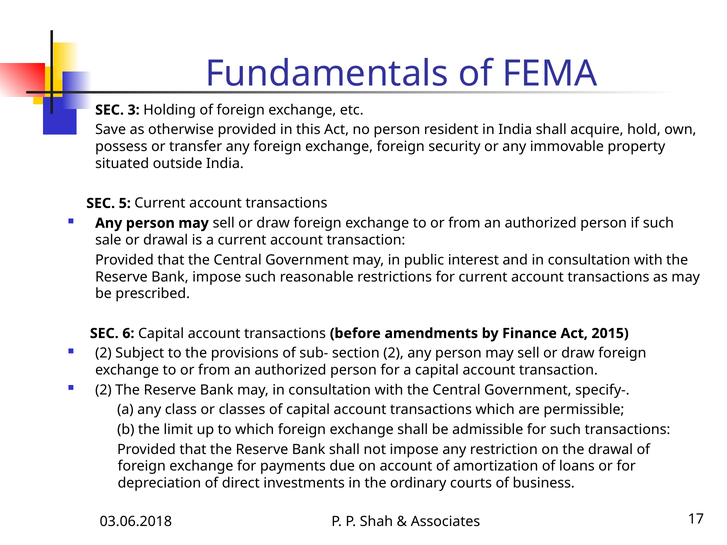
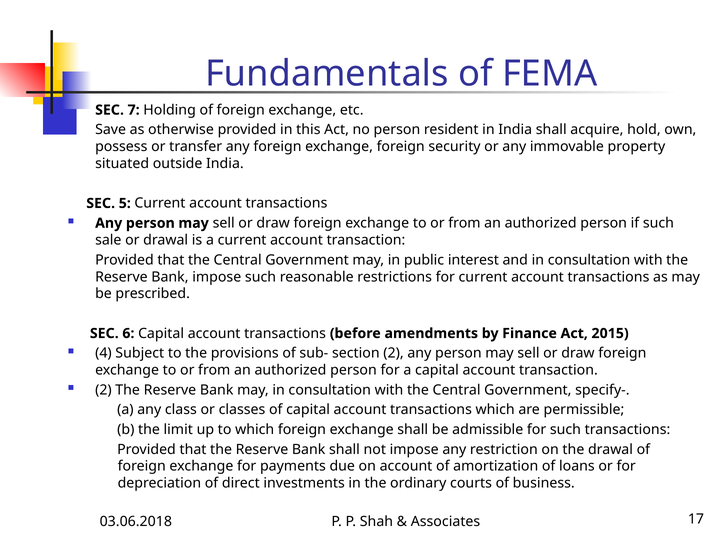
3: 3 -> 7
2 at (103, 353): 2 -> 4
